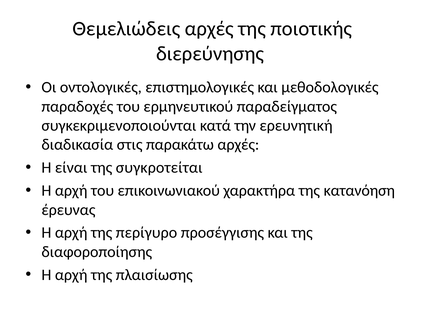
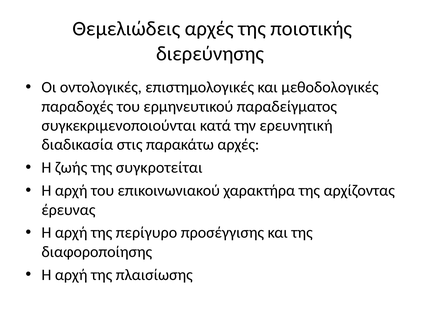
είναι: είναι -> ζωής
κατανόηση: κατανόηση -> αρχίζοντας
